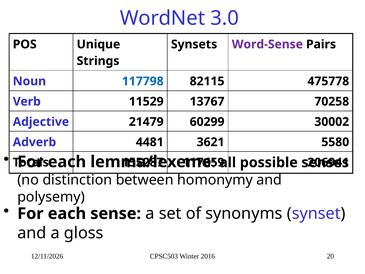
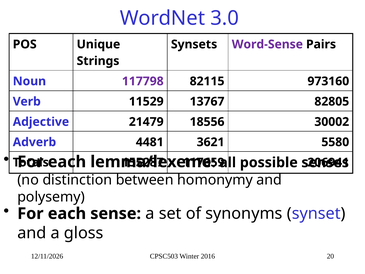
117798 colour: blue -> purple
475778: 475778 -> 973160
70258: 70258 -> 82805
60299: 60299 -> 18556
